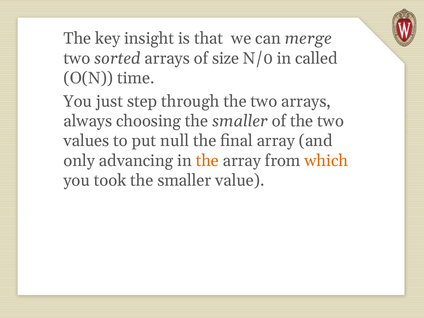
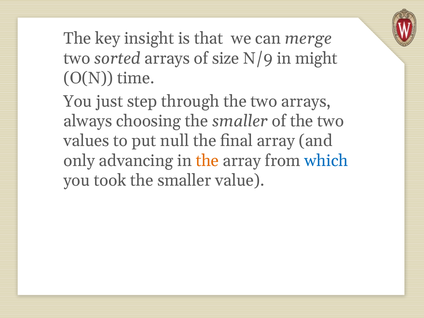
N/0: N/0 -> N/9
called: called -> might
which colour: orange -> blue
